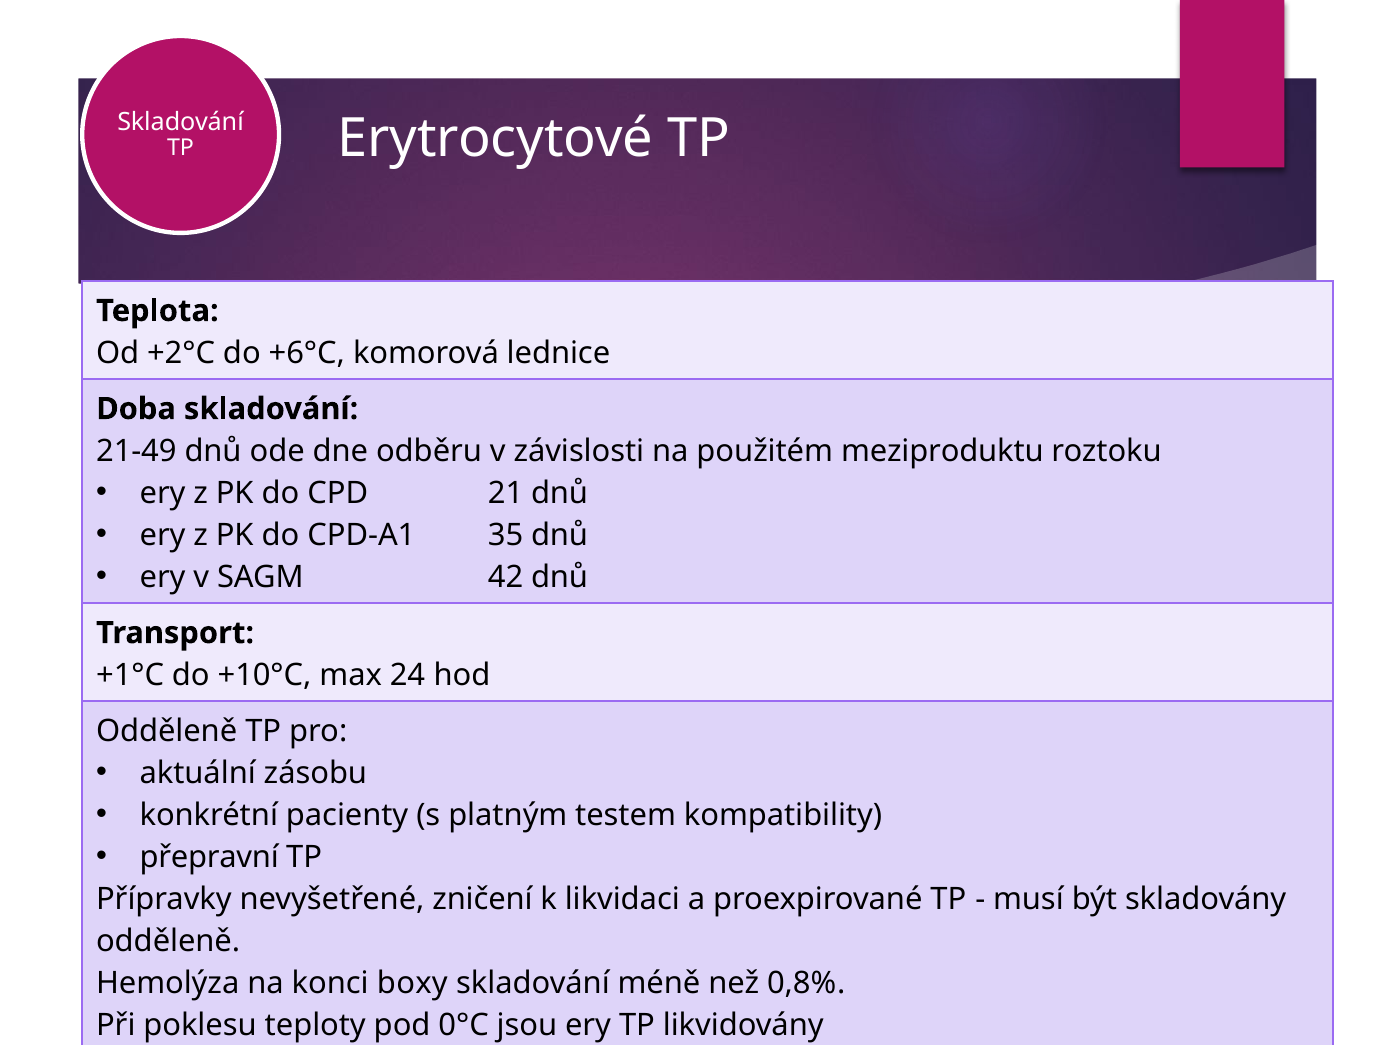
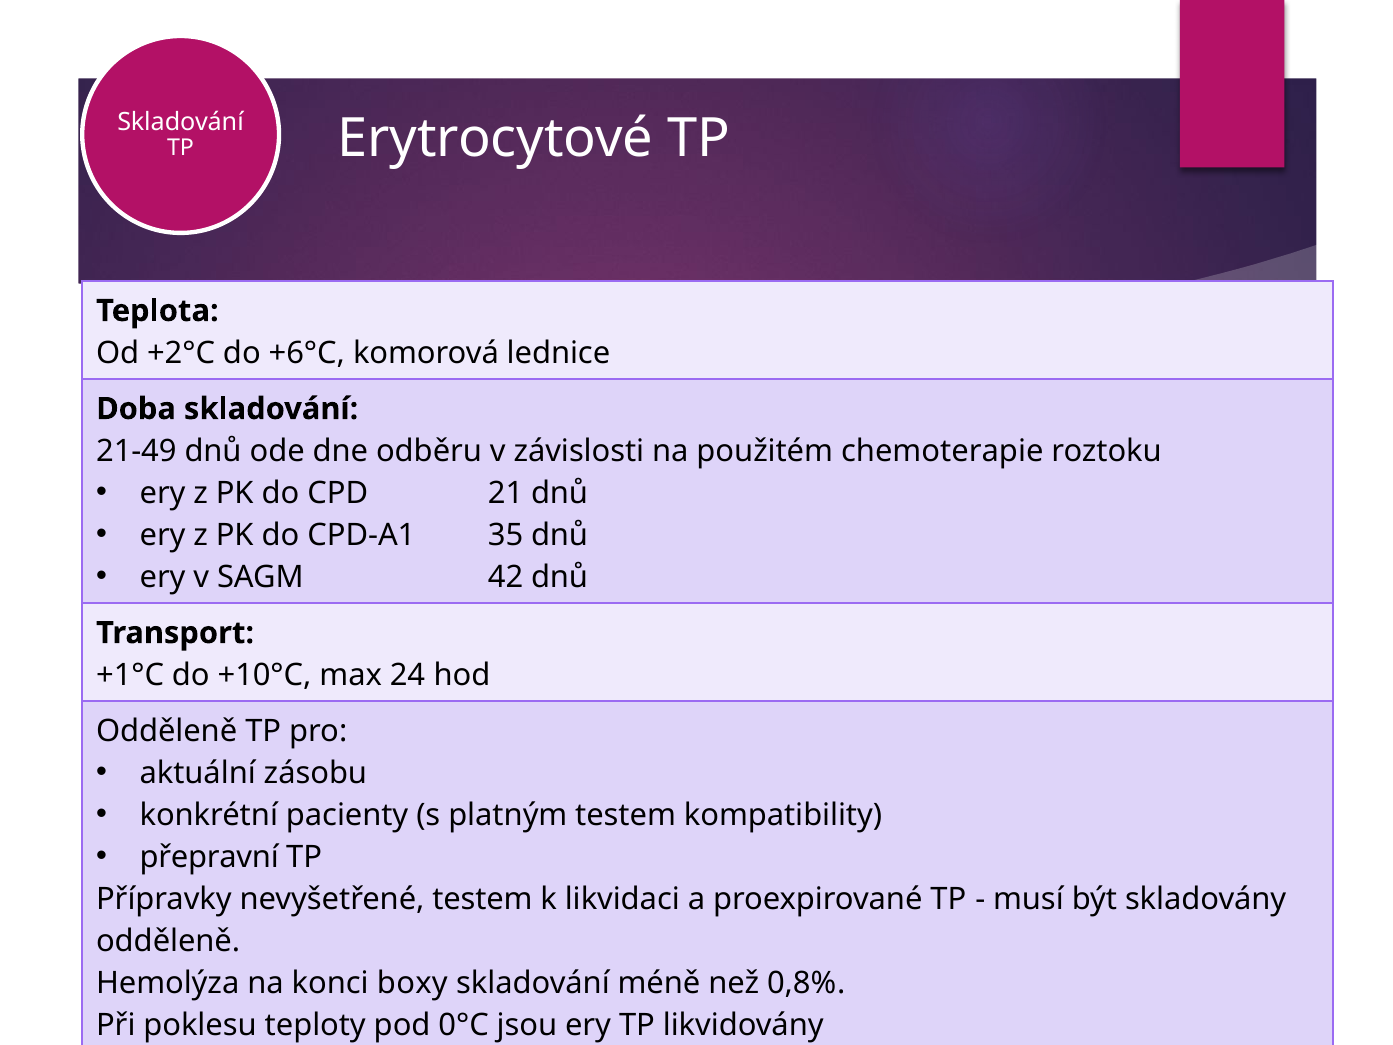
meziproduktu: meziproduktu -> chemoterapie
nevyšetřené zničení: zničení -> testem
